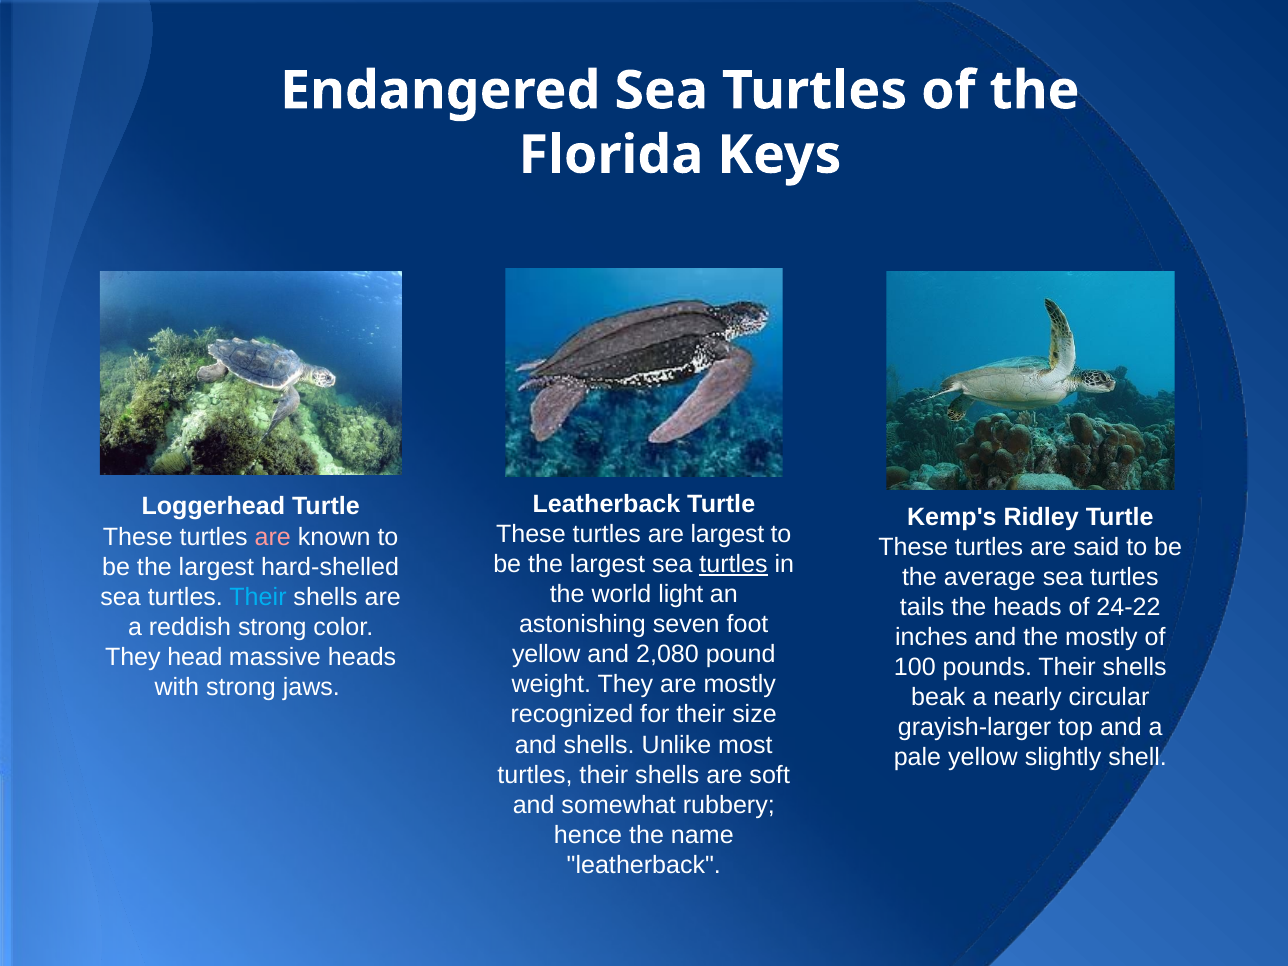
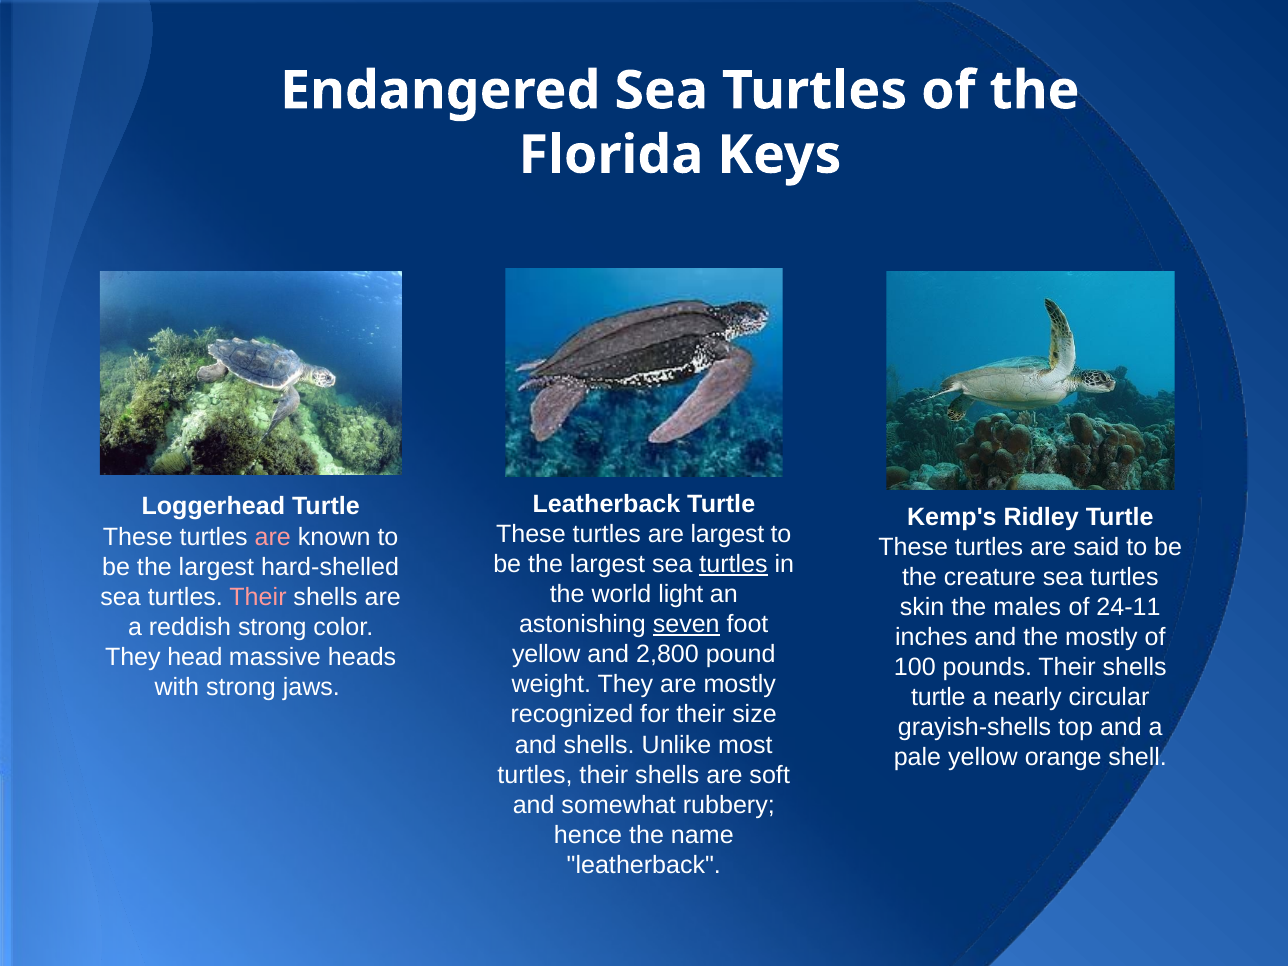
average: average -> creature
Their at (258, 597) colour: light blue -> pink
tails: tails -> skin
the heads: heads -> males
24-22: 24-22 -> 24-11
seven underline: none -> present
2,080: 2,080 -> 2,800
beak at (938, 697): beak -> turtle
grayish-larger: grayish-larger -> grayish-shells
slightly: slightly -> orange
